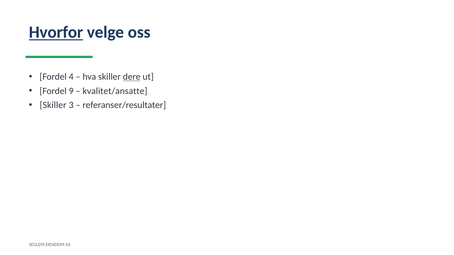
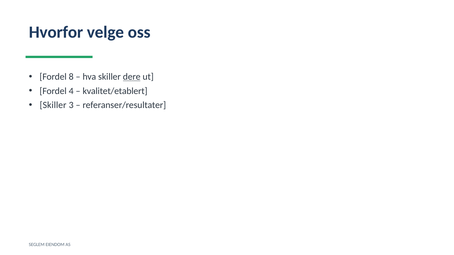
Hvorfor underline: present -> none
4: 4 -> 8
9: 9 -> 4
kvalitet/ansatte: kvalitet/ansatte -> kvalitet/etablert
